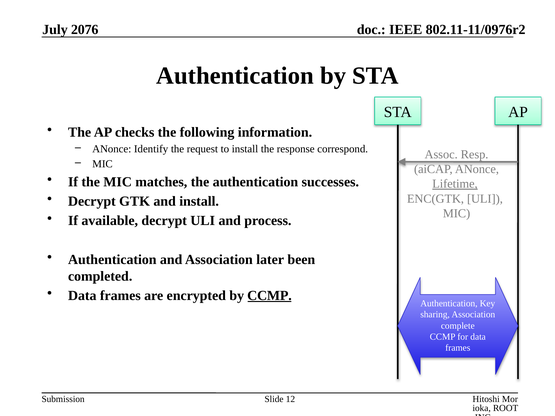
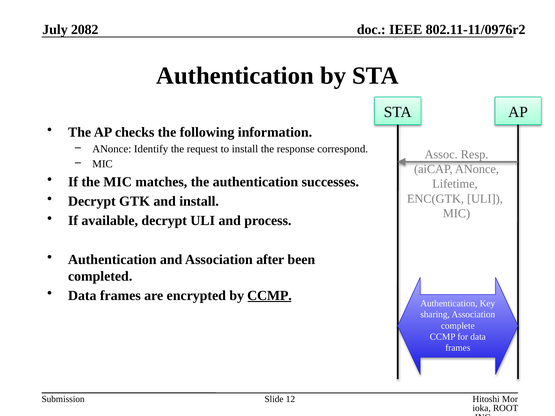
2076: 2076 -> 2082
Lifetime underline: present -> none
later: later -> after
